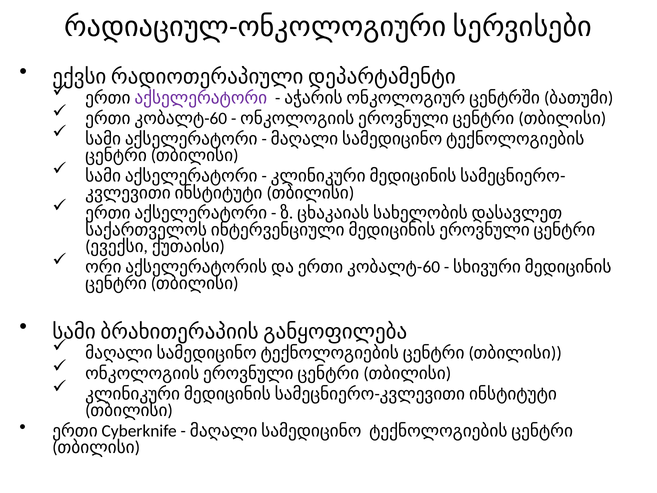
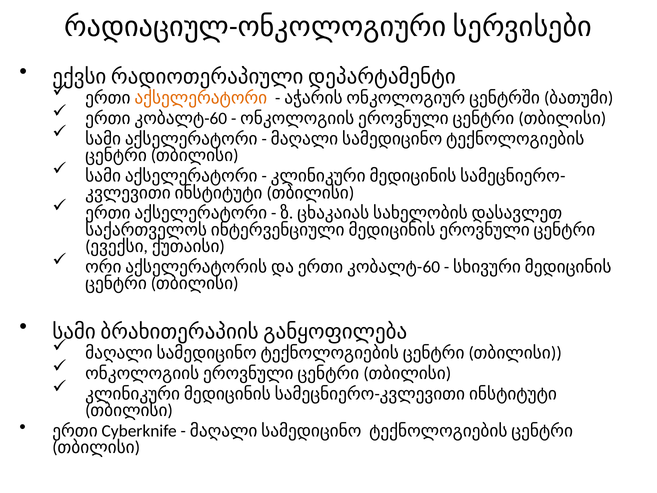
აქსელერატორი colour: purple -> orange
